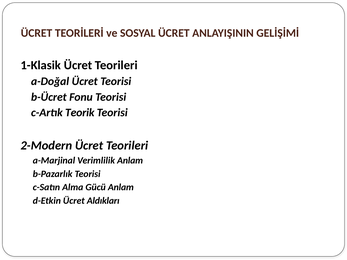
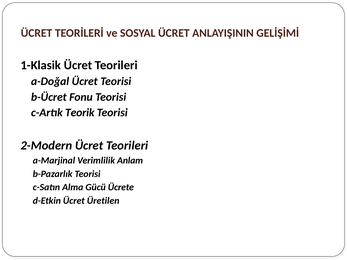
Gücü Anlam: Anlam -> Ücrete
Aldıkları: Aldıkları -> Üretilen
